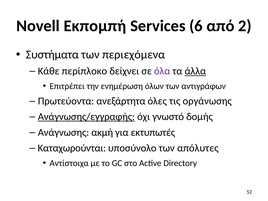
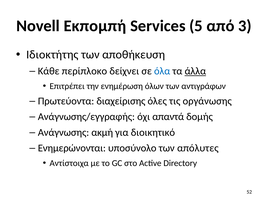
6: 6 -> 5
2: 2 -> 3
Συστήματα: Συστήματα -> Ιδιοκτήτης
περιεχόμενα: περιεχόμενα -> αποθήκευση
όλα colour: purple -> blue
ανεξάρτητα: ανεξάρτητα -> διαχείρισης
Ανάγνωσης/εγγραφής underline: present -> none
γνωστό: γνωστό -> απαντά
εκτυπωτές: εκτυπωτές -> διοικητικό
Καταχωρούνται: Καταχωρούνται -> Ενημερώνονται
